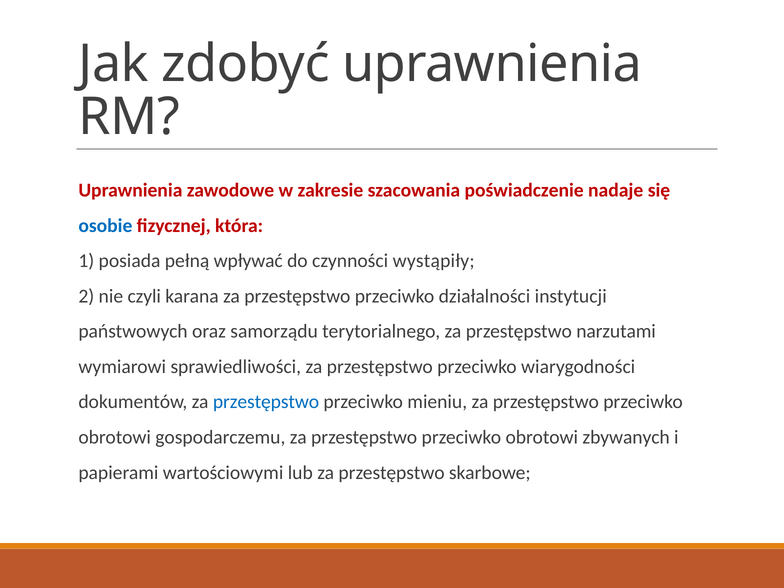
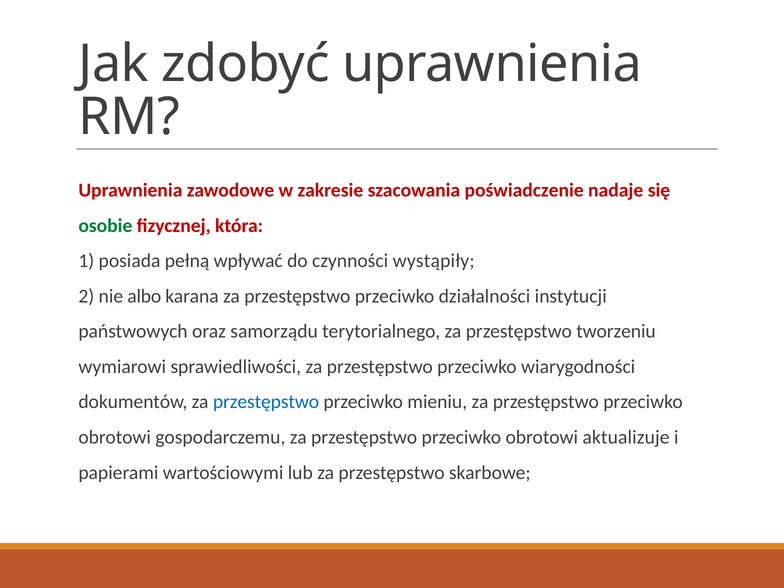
osobie colour: blue -> green
czyli: czyli -> albo
narzutami: narzutami -> tworzeniu
zbywanych: zbywanych -> aktualizuje
